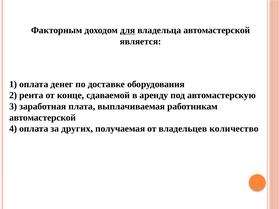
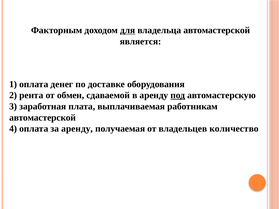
конце: конце -> обмен
под underline: none -> present
за других: других -> аренду
